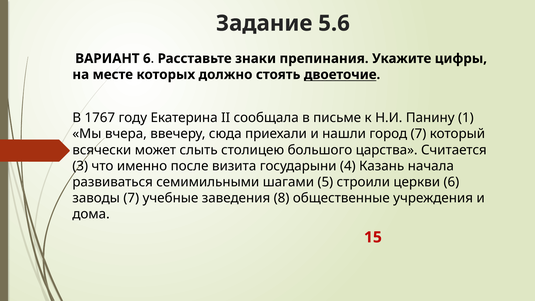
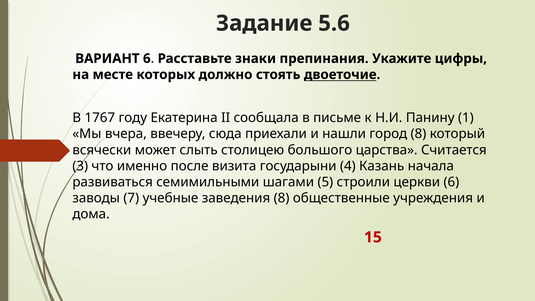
город 7: 7 -> 8
